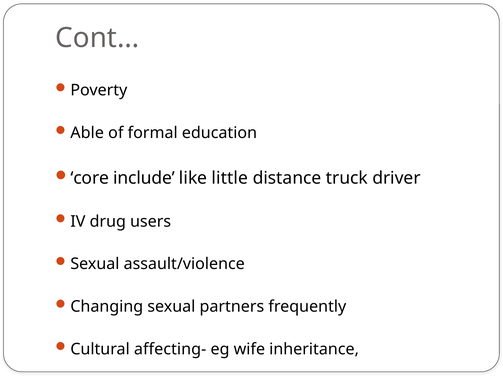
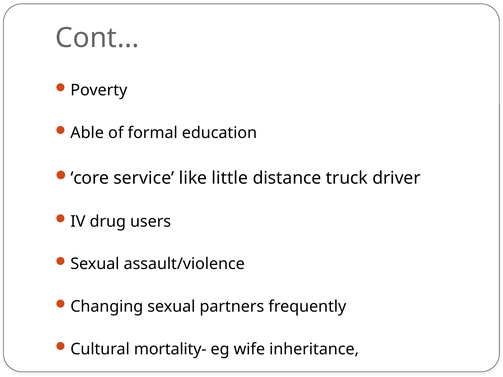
include: include -> service
affecting-: affecting- -> mortality-
